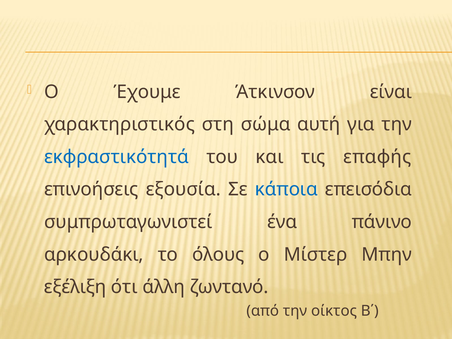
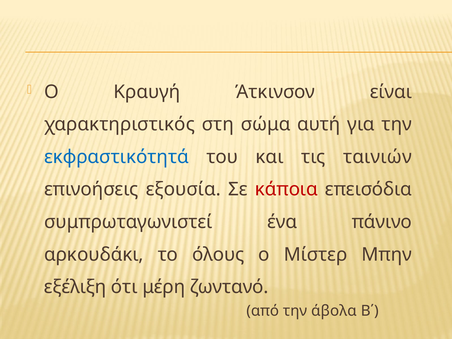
Έχουμε: Έχουμε -> Κραυγή
επαφής: επαφής -> ταινιών
κάποια colour: blue -> red
άλλη: άλλη -> μέρη
οίκτος: οίκτος -> άβολα
